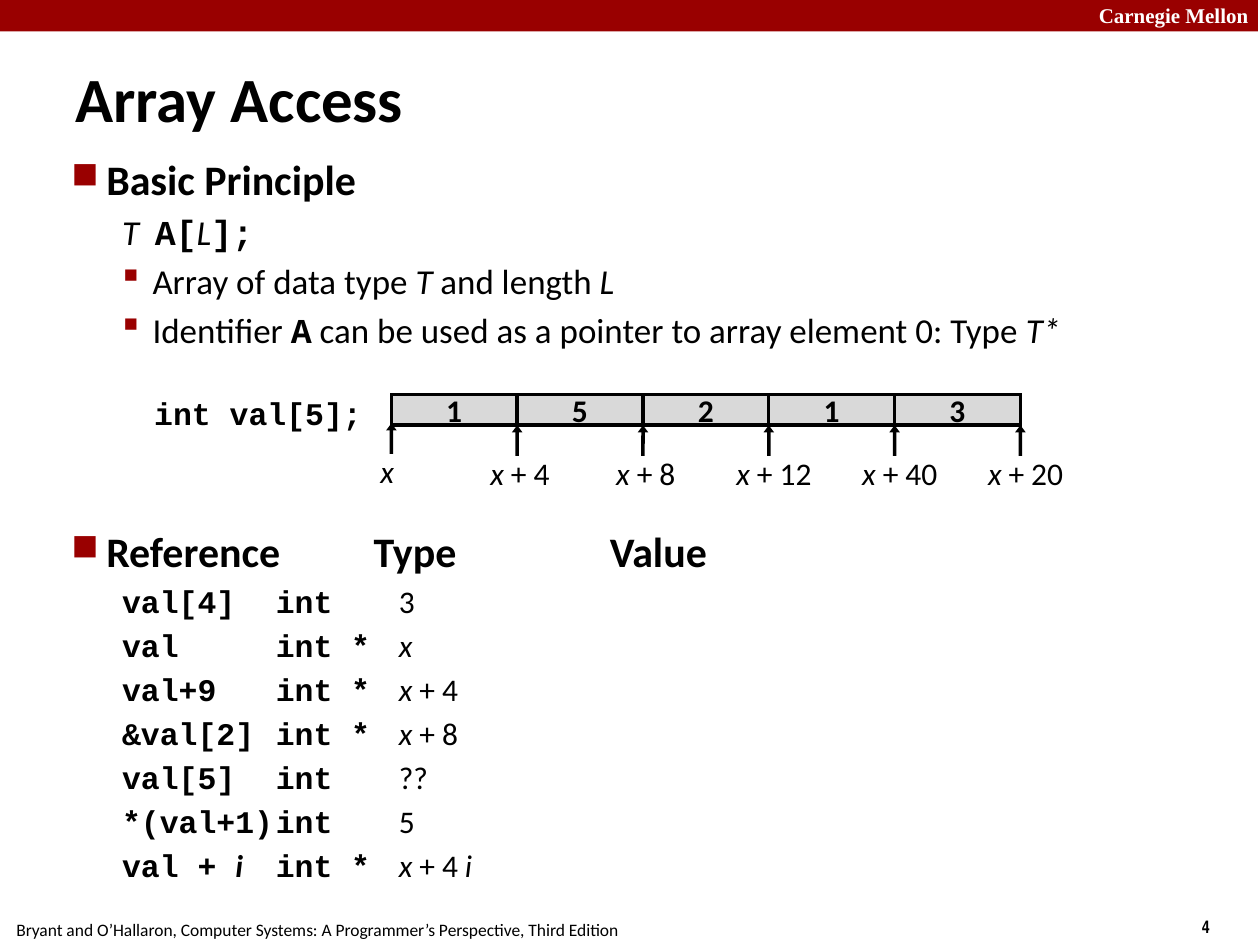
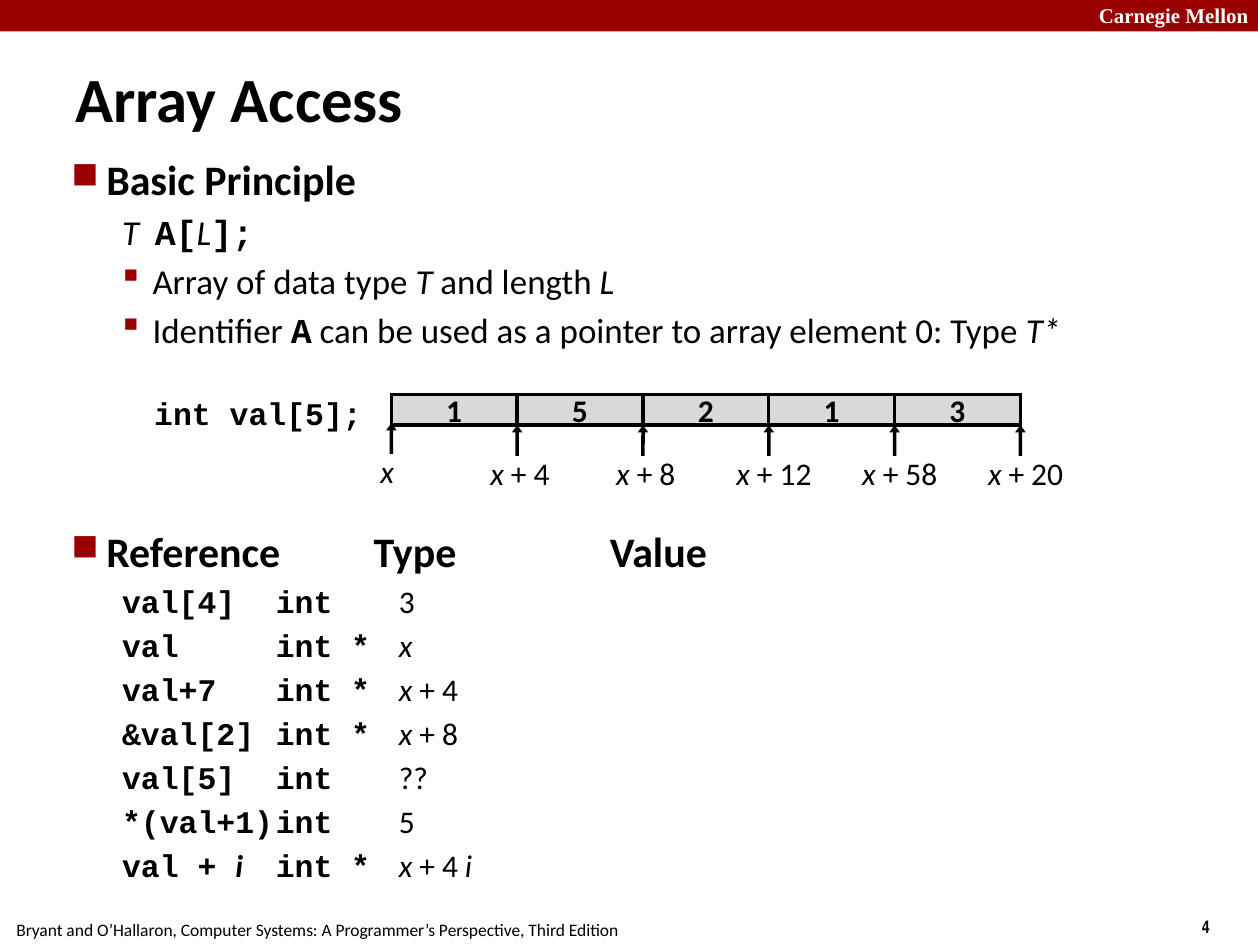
40: 40 -> 58
val+9: val+9 -> val+7
